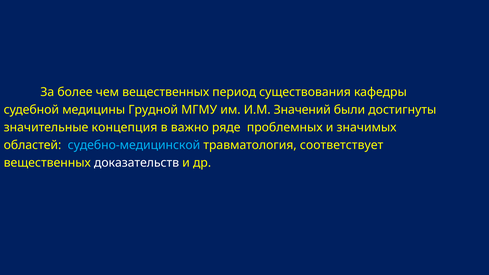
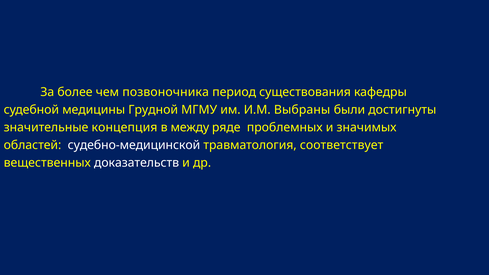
чем вещественных: вещественных -> позвоночника
Значений: Значений -> Выбраны
важно: важно -> между
судебно-медицинской colour: light blue -> white
